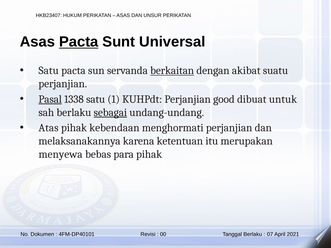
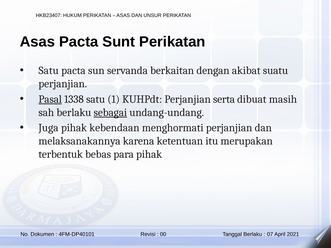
Pacta at (79, 42) underline: present -> none
Sunt Universal: Universal -> Perikatan
berkaitan underline: present -> none
good: good -> serta
untuk: untuk -> masih
Atas: Atas -> Juga
menyewa: menyewa -> terbentuk
